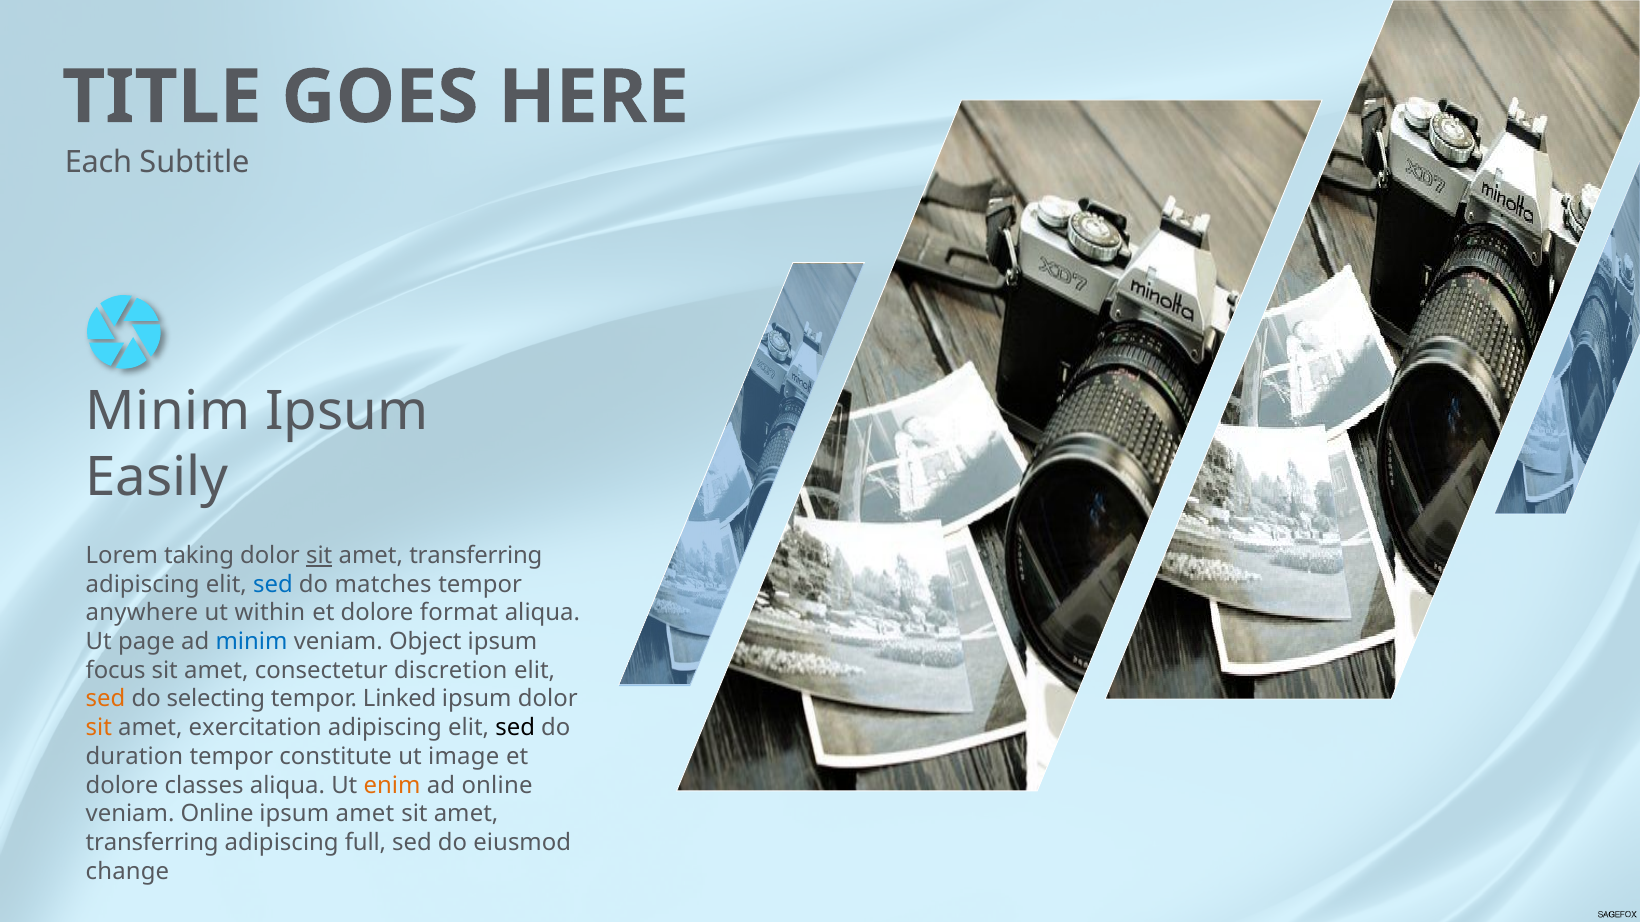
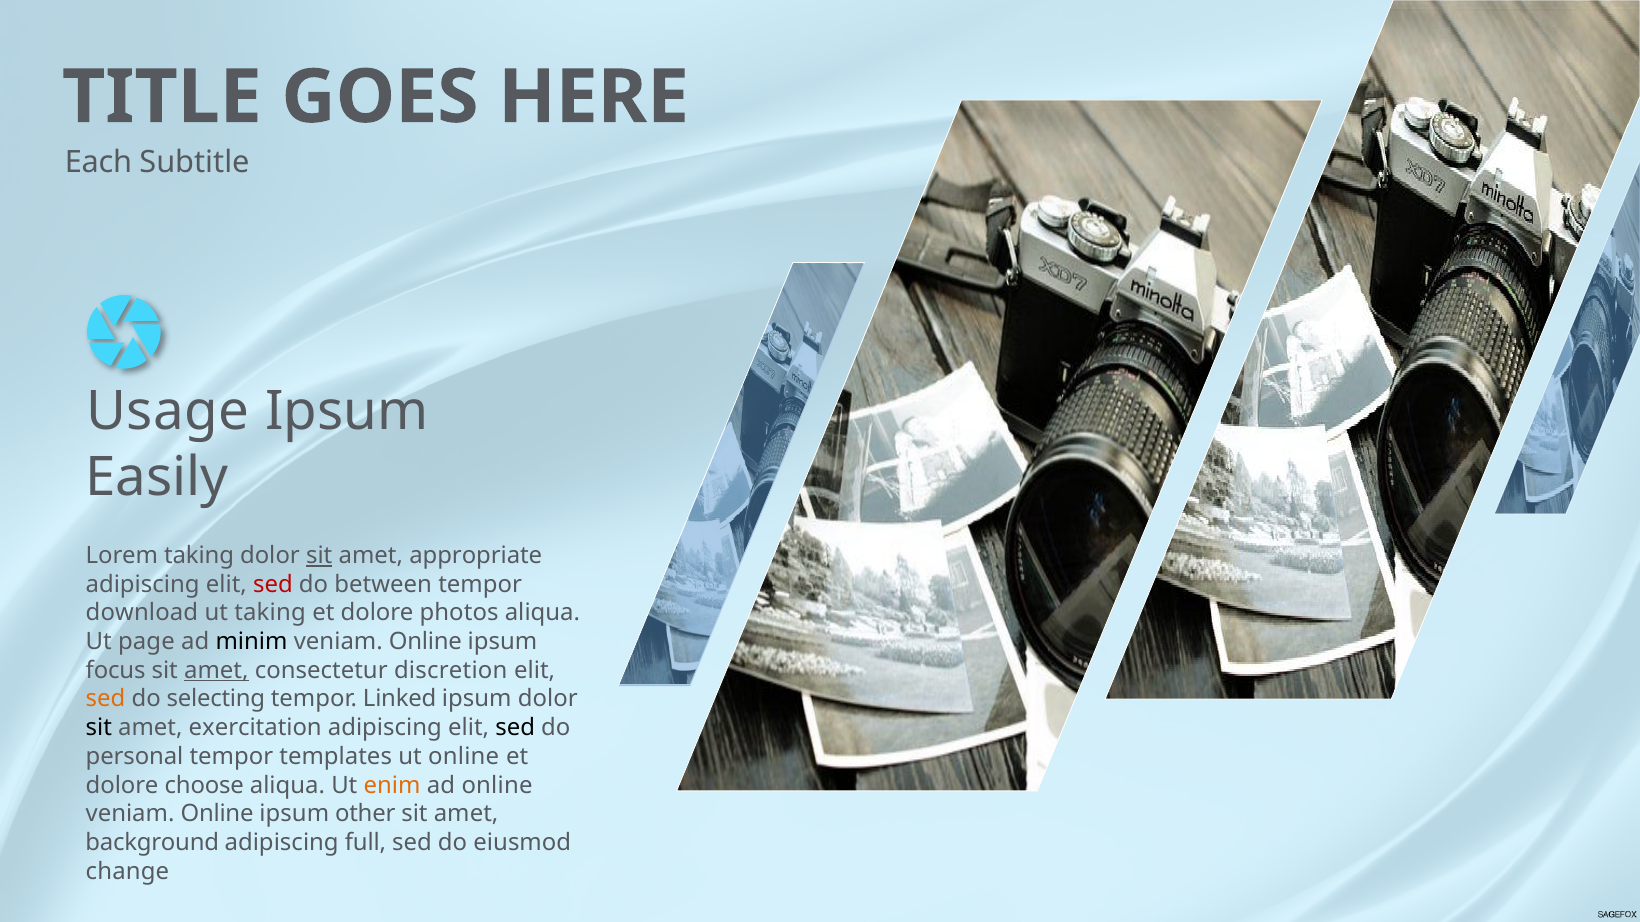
Minim at (168, 412): Minim -> Usage
transferring at (476, 556): transferring -> appropriate
sed at (273, 585) colour: blue -> red
matches: matches -> between
anywhere: anywhere -> download
ut within: within -> taking
format: format -> photos
minim at (252, 642) colour: blue -> black
Object at (425, 642): Object -> Online
amet at (216, 671) underline: none -> present
sit at (99, 728) colour: orange -> black
duration: duration -> personal
constitute: constitute -> templates
ut image: image -> online
classes: classes -> choose
ipsum amet: amet -> other
transferring at (152, 843): transferring -> background
